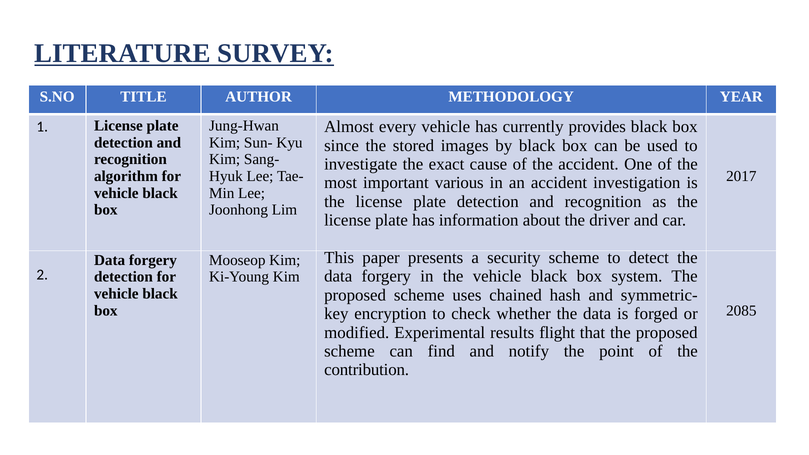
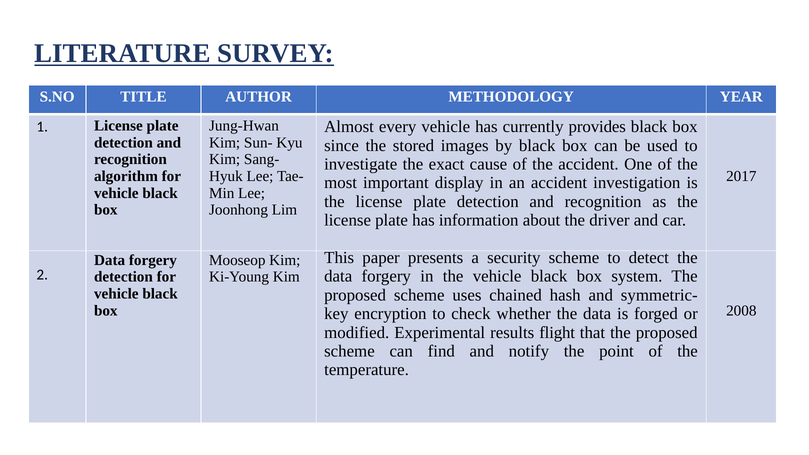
various: various -> display
2085: 2085 -> 2008
contribution: contribution -> temperature
